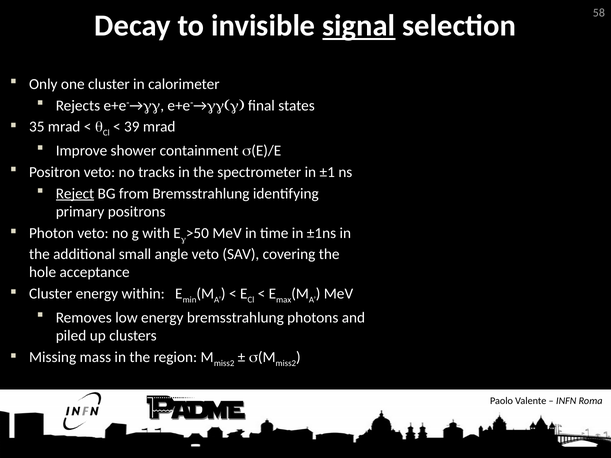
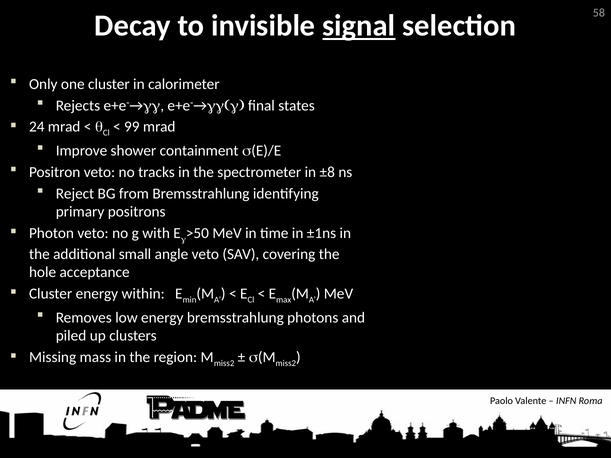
35: 35 -> 24
39: 39 -> 99
±1: ±1 -> ±8
Reject underline: present -> none
